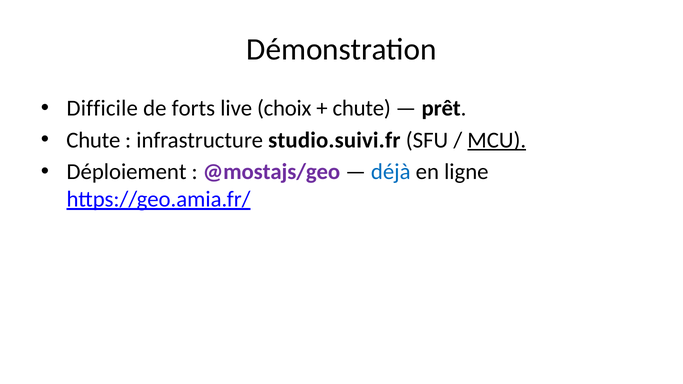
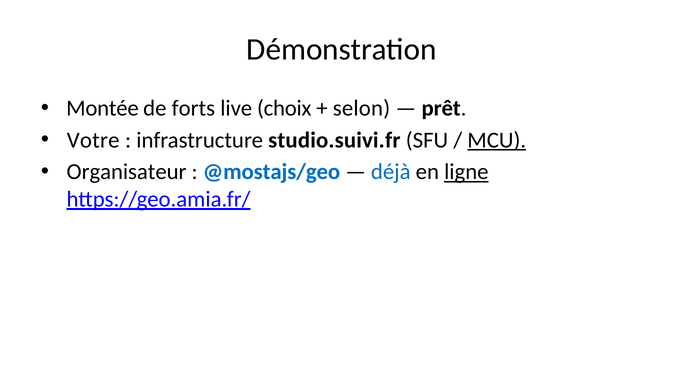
Difficile: Difficile -> Montée
chute at (362, 108): chute -> selon
Chute at (93, 140): Chute -> Votre
Déploiement: Déploiement -> Organisateur
@mostajs/geo colour: purple -> blue
ligne underline: none -> present
